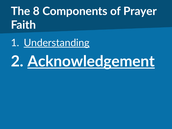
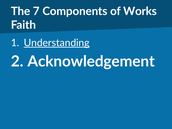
8: 8 -> 7
Prayer: Prayer -> Works
Acknowledgement underline: present -> none
